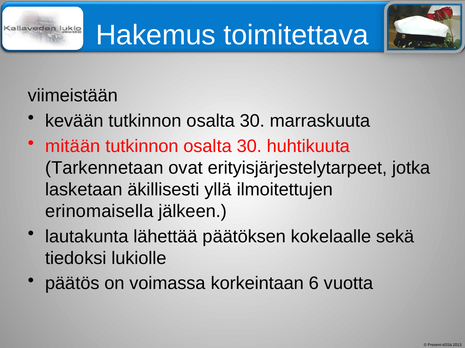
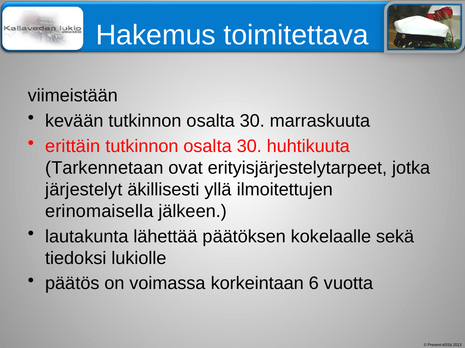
mitään: mitään -> erittäin
lasketaan: lasketaan -> järjestelyt
